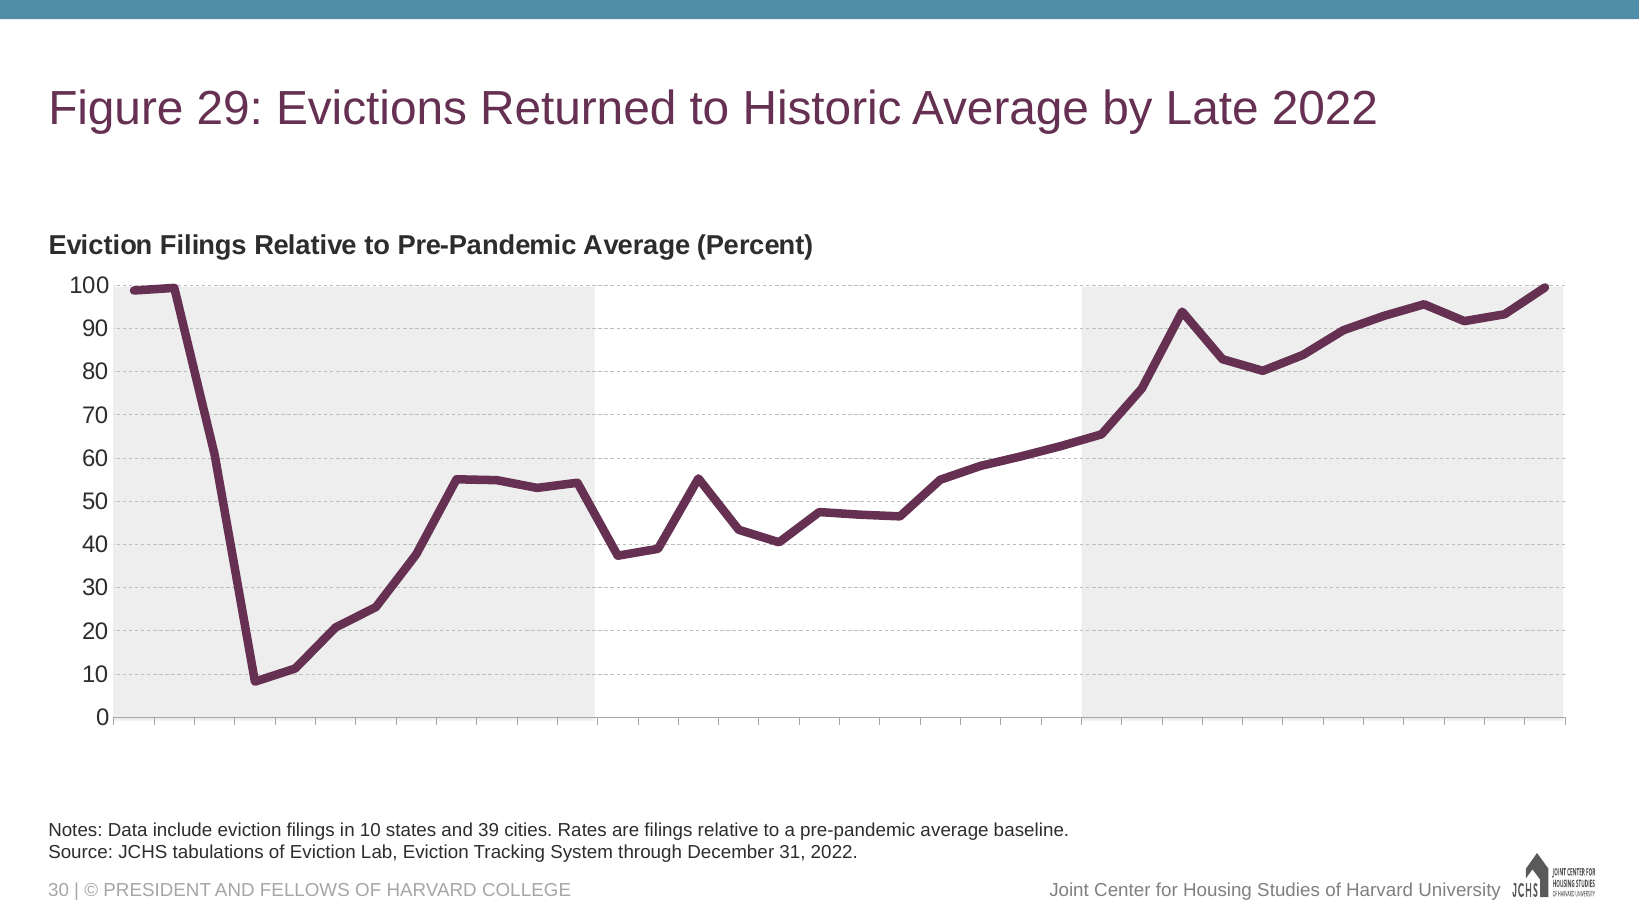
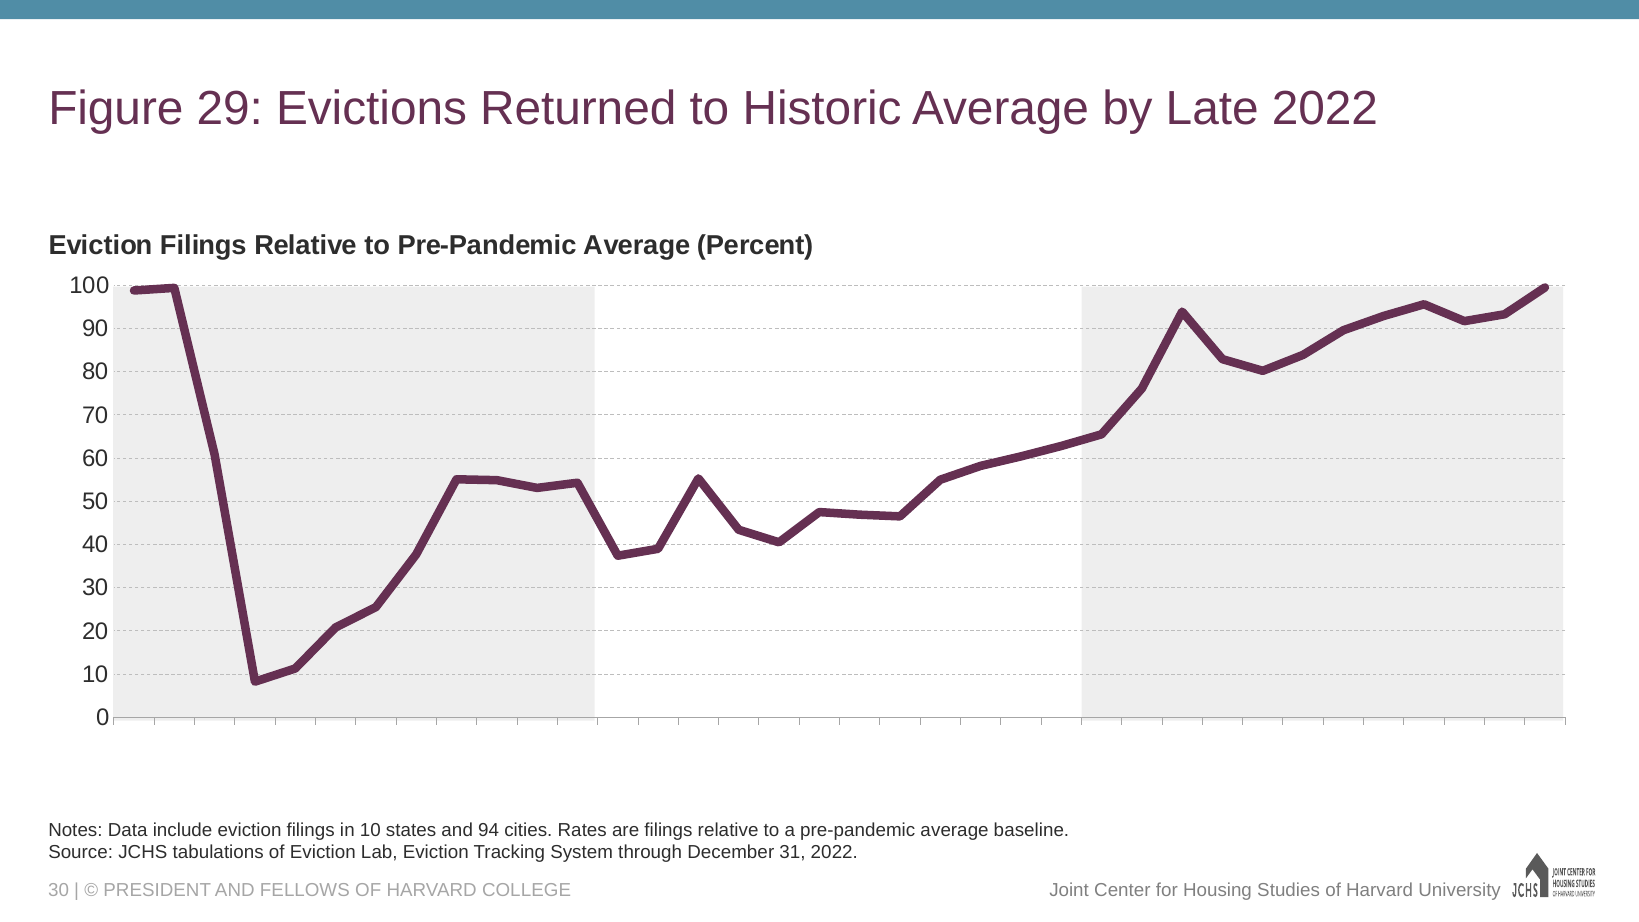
39: 39 -> 94
